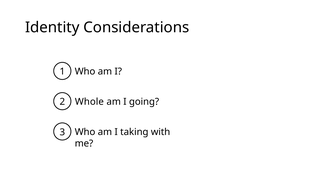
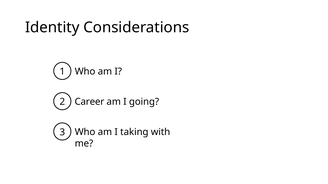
Whole: Whole -> Career
